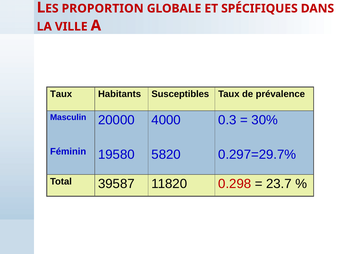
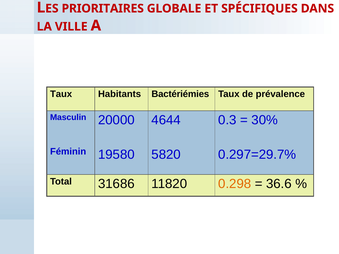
PROPORTION: PROPORTION -> PRIORITAIRES
Susceptibles: Susceptibles -> Bactériémies
4000: 4000 -> 4644
39587: 39587 -> 31686
0.298 colour: red -> orange
23.7: 23.7 -> 36.6
